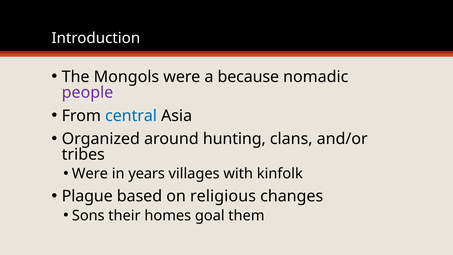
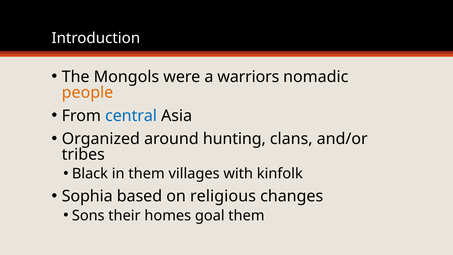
because: because -> warriors
people colour: purple -> orange
Were at (90, 174): Were -> Black
in years: years -> them
Plague: Plague -> Sophia
